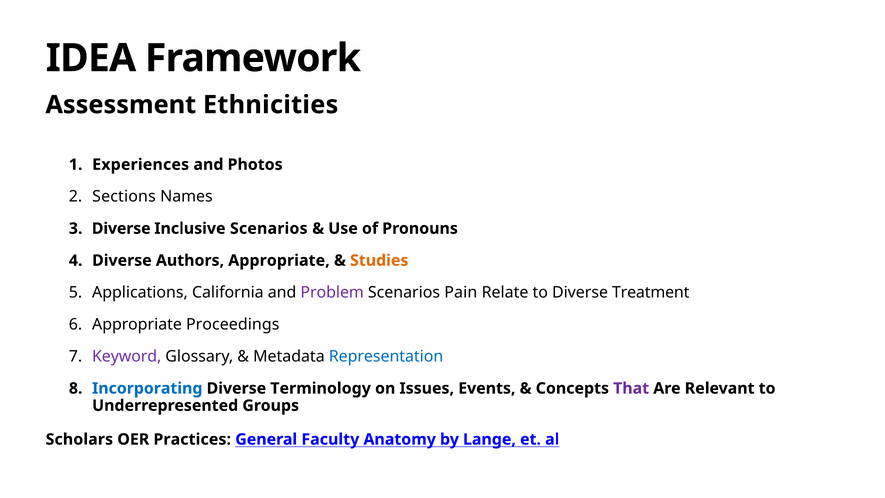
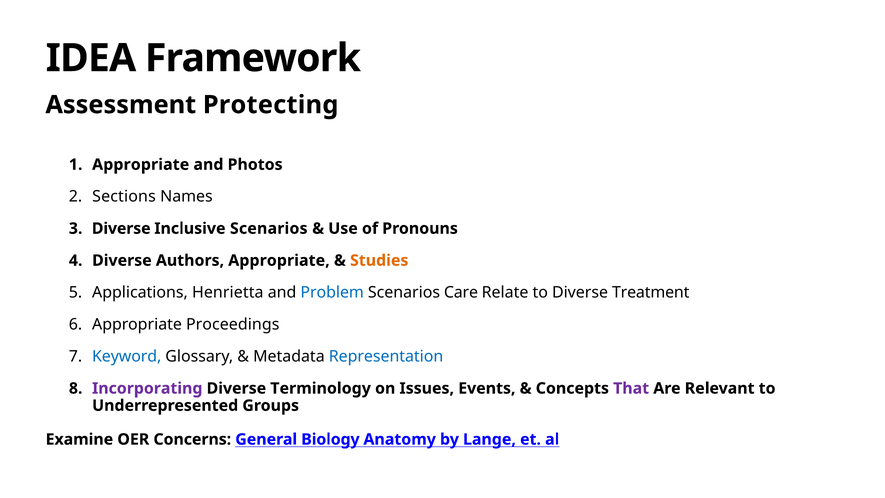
Ethnicities: Ethnicities -> Protecting
Experiences at (141, 165): Experiences -> Appropriate
California: California -> Henrietta
Problem colour: purple -> blue
Pain: Pain -> Care
Keyword colour: purple -> blue
Incorporating colour: blue -> purple
Scholars: Scholars -> Examine
Practices: Practices -> Concerns
Faculty: Faculty -> Biology
